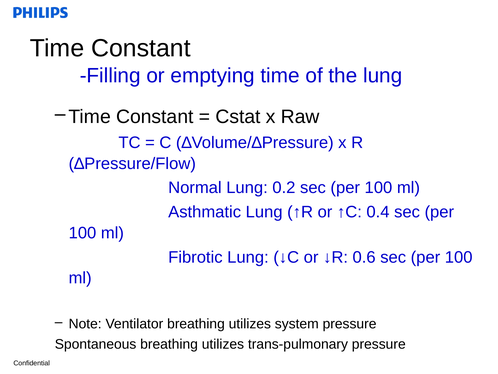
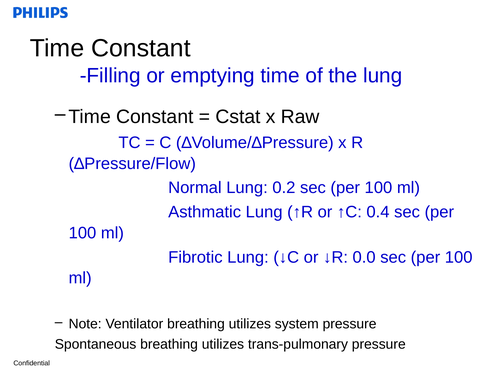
0.6: 0.6 -> 0.0
